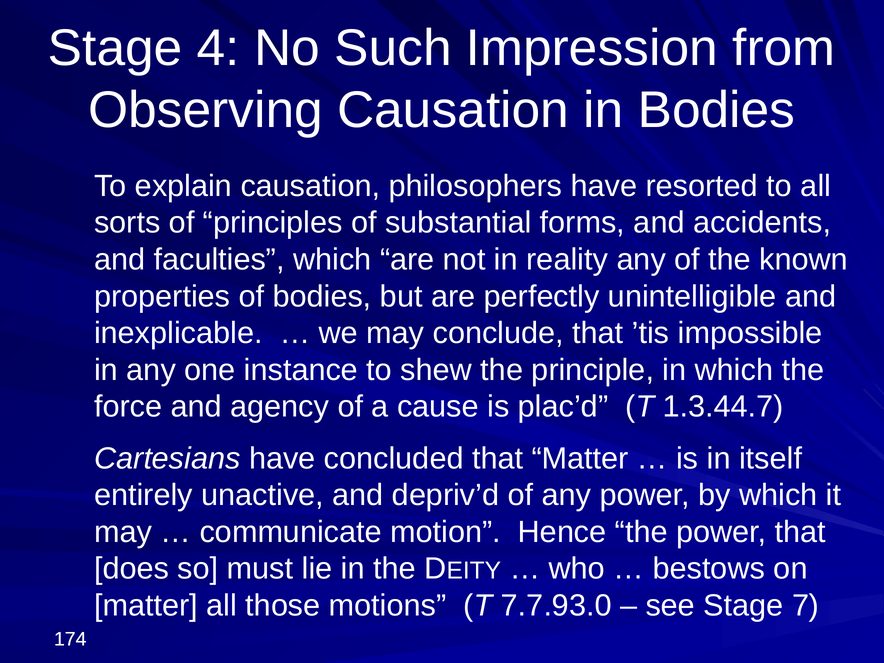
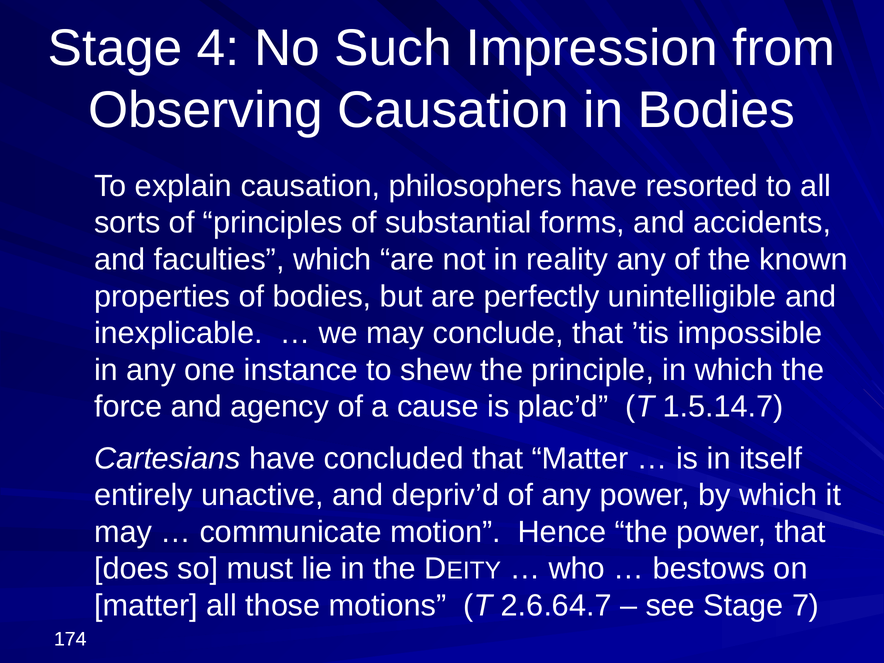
1.3.44.7: 1.3.44.7 -> 1.5.14.7
7.7.93.0: 7.7.93.0 -> 2.6.64.7
